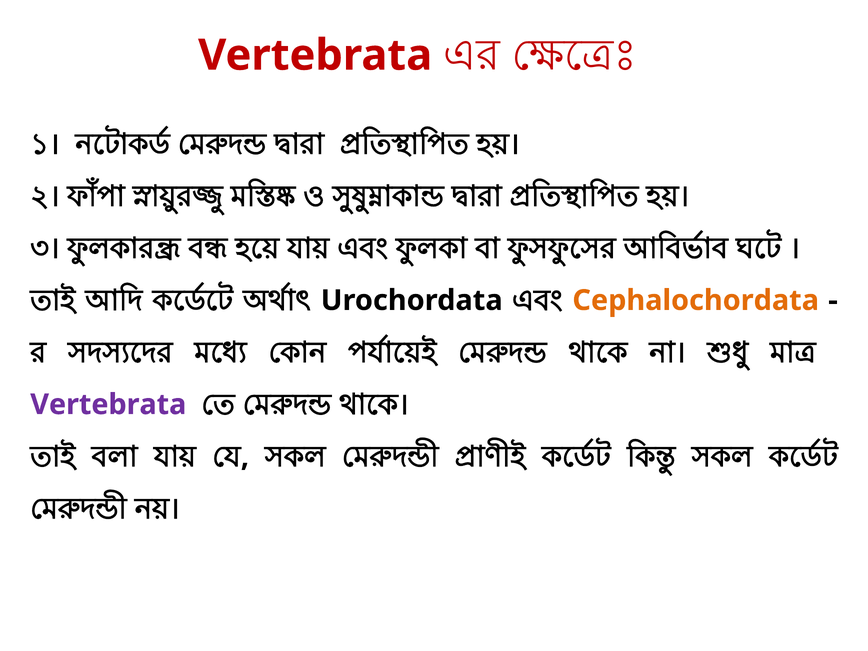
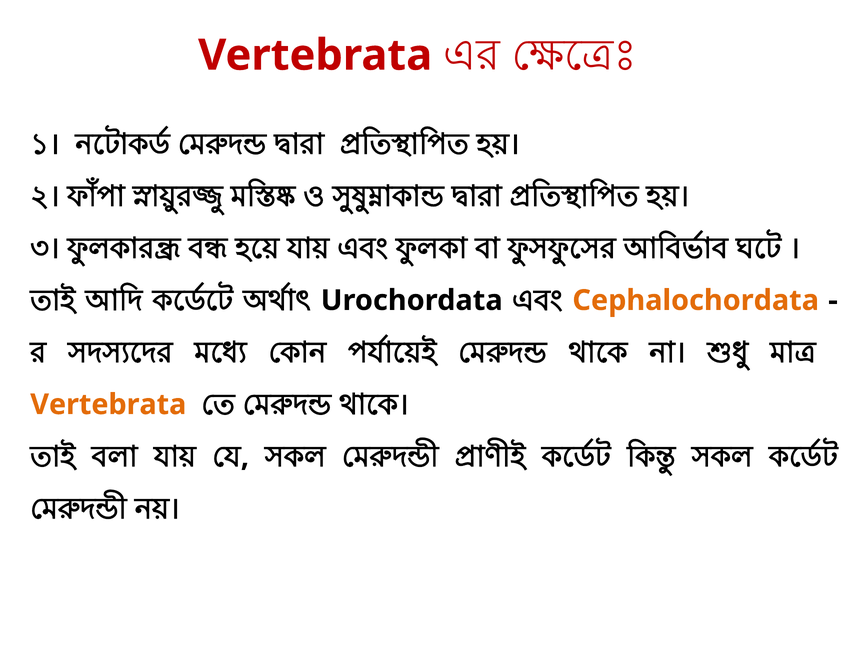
Vertebrata at (108, 405) colour: purple -> orange
